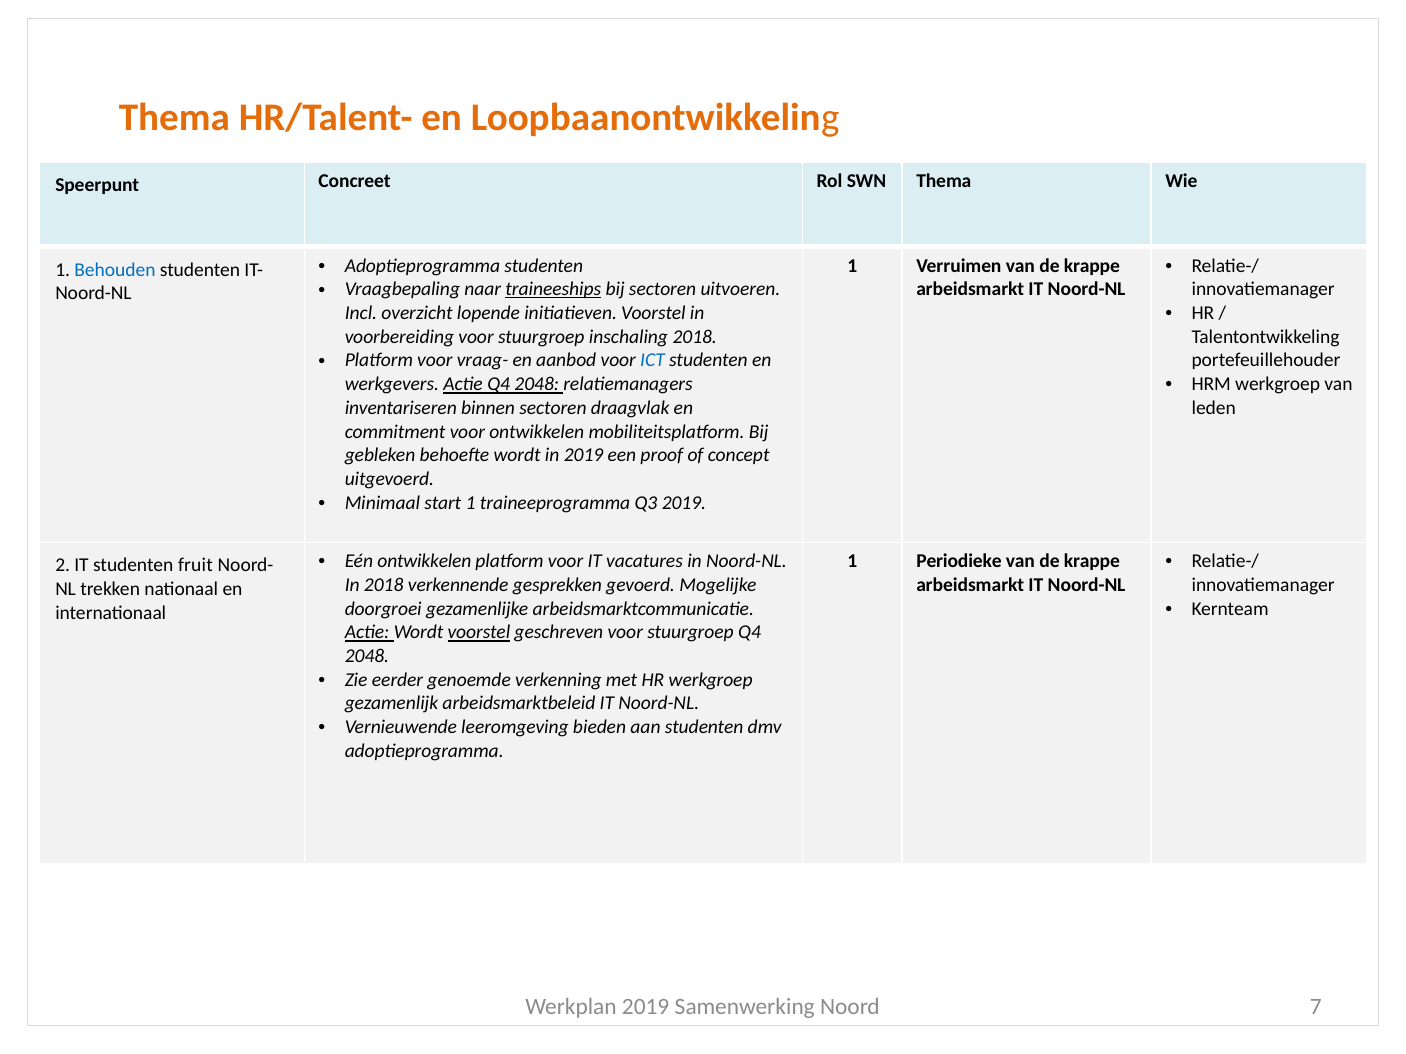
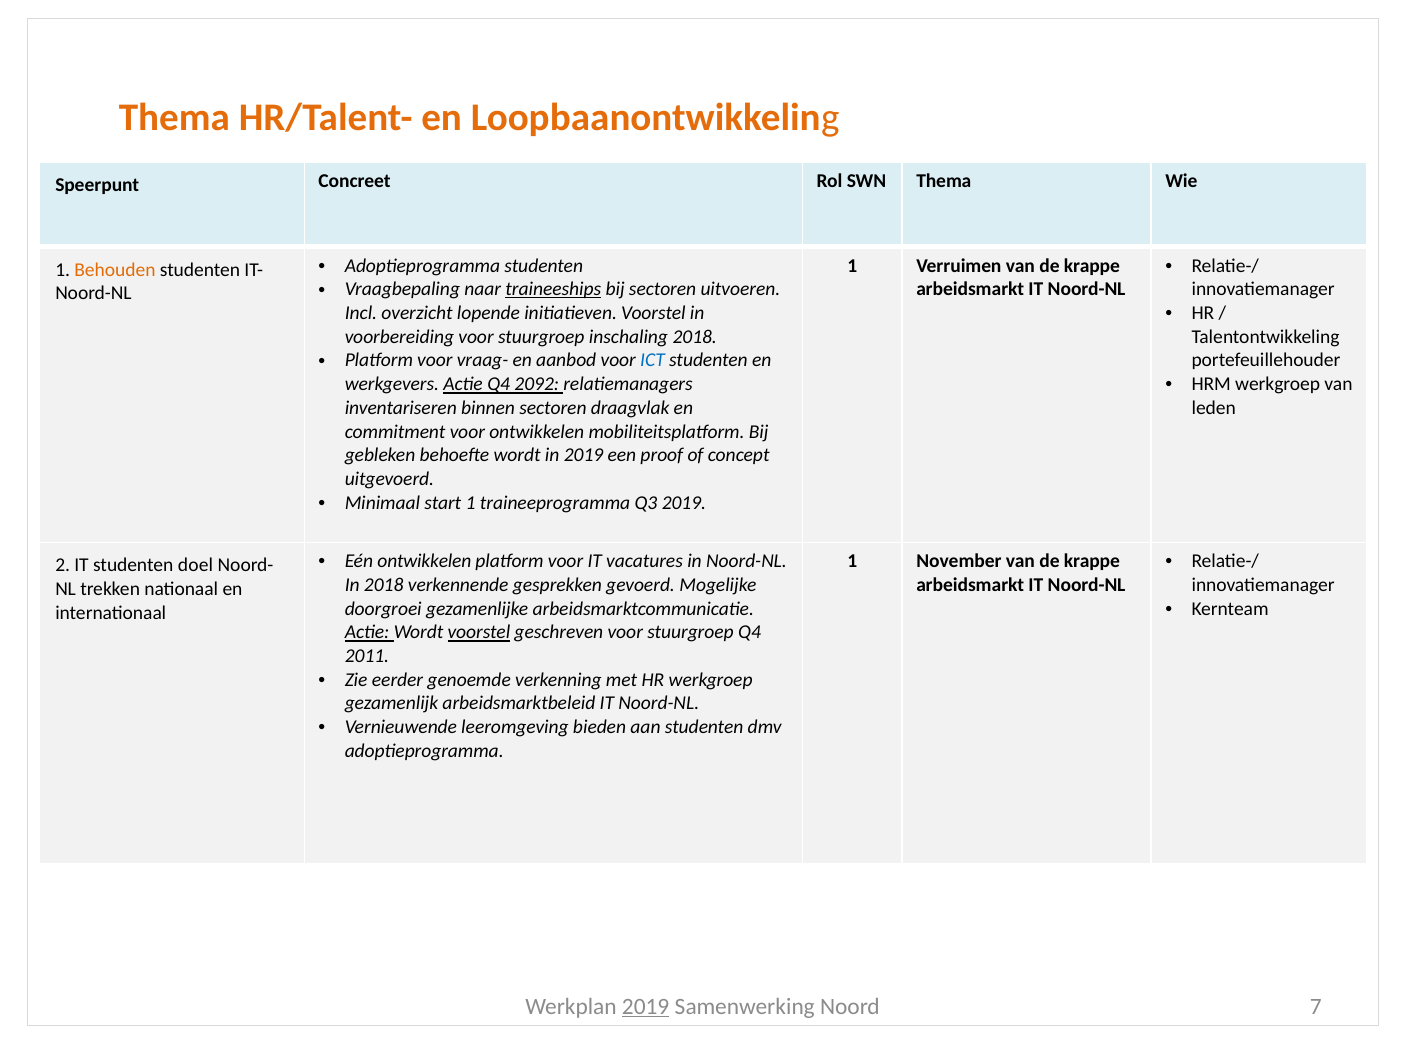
Behouden colour: blue -> orange
Actie Q4 2048: 2048 -> 2092
Periodieke: Periodieke -> November
fruit: fruit -> doel
2048 at (367, 656): 2048 -> 2011
2019 at (646, 1007) underline: none -> present
